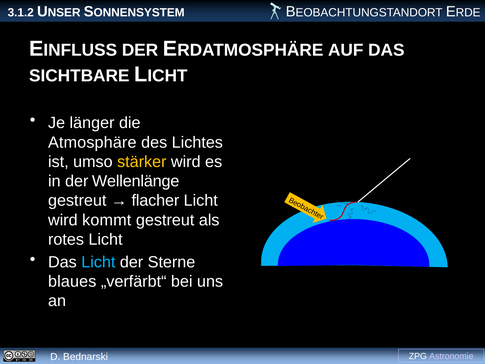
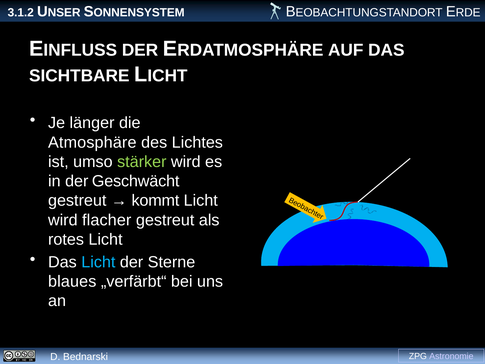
stärker colour: yellow -> light green
Wellenlänge: Wellenlänge -> Geschwächt
flacher: flacher -> kommt
kommt: kommt -> flacher
